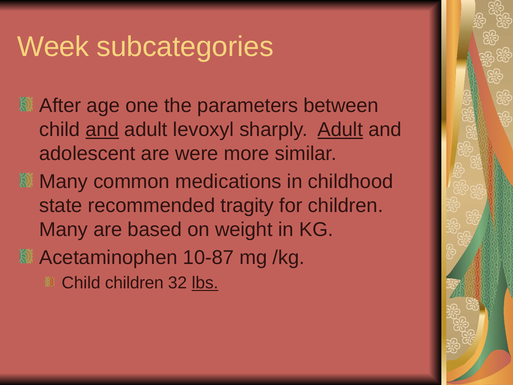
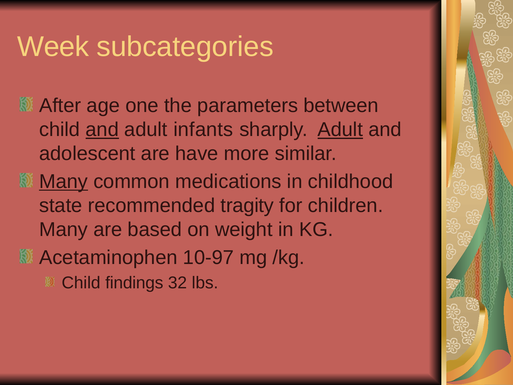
levoxyl: levoxyl -> infants
were: were -> have
Many at (64, 181) underline: none -> present
10-87: 10-87 -> 10-97
Child children: children -> findings
lbs underline: present -> none
